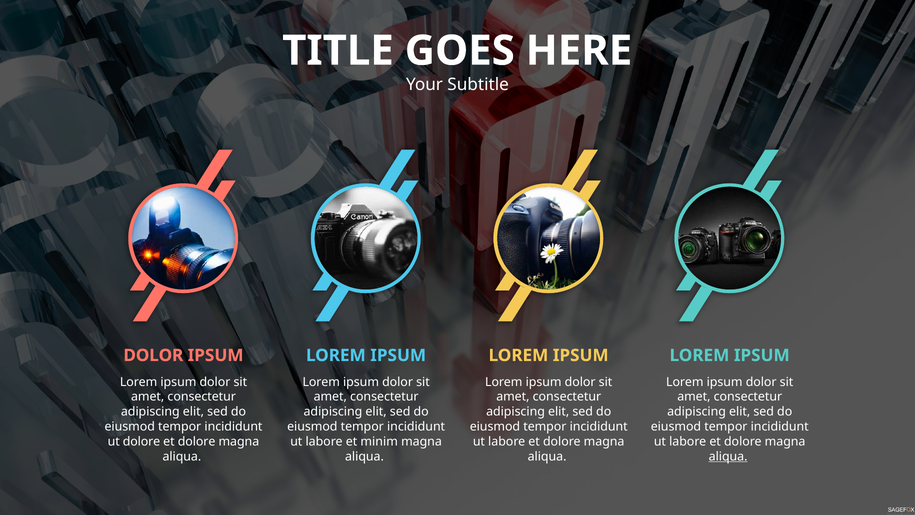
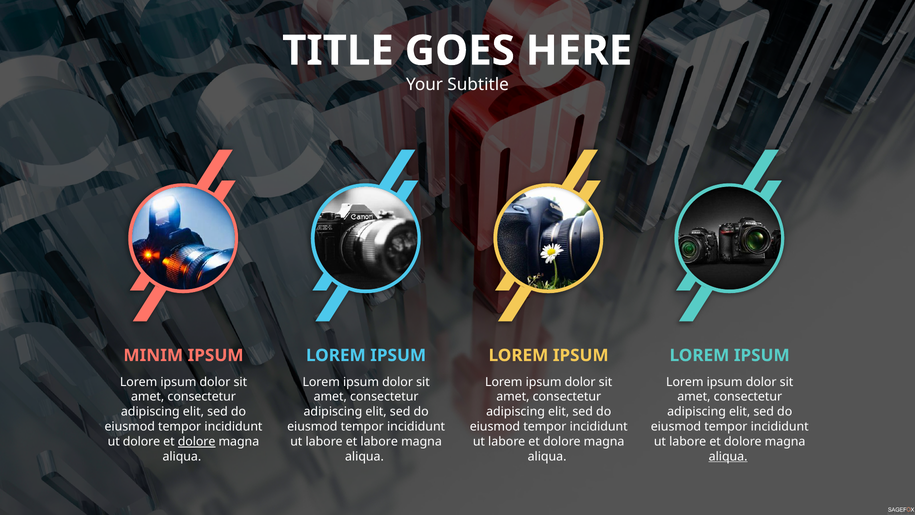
DOLOR at (153, 355): DOLOR -> MINIM
dolore at (197, 441) underline: none -> present
et minim: minim -> labore
